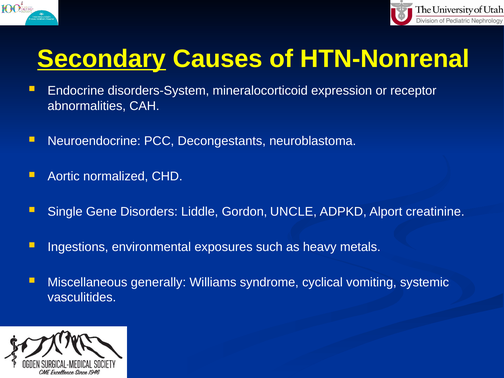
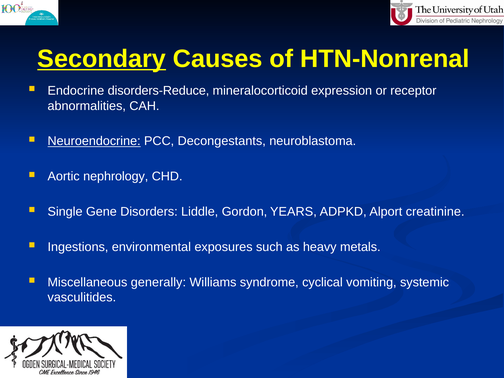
disorders-System: disorders-System -> disorders-Reduce
Neuroendocrine underline: none -> present
normalized: normalized -> nephrology
UNCLE: UNCLE -> YEARS
